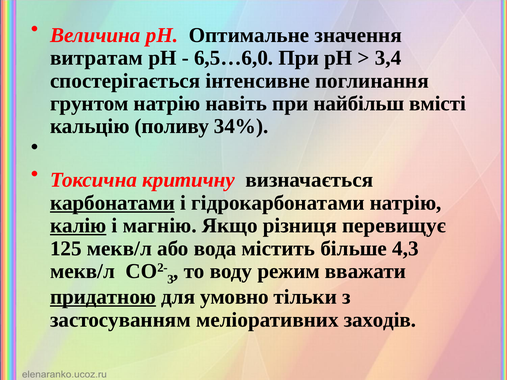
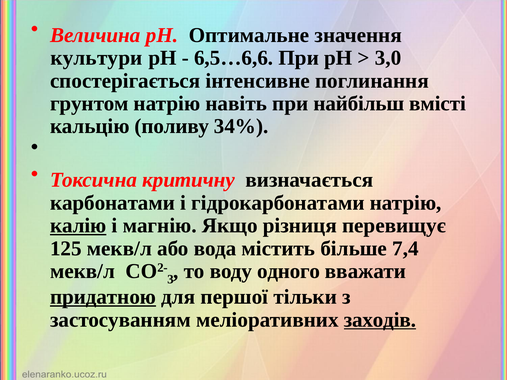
витратам: витратам -> культури
6,5…6,0: 6,5…6,0 -> 6,5…6,6
3,4: 3,4 -> 3,0
карбонатами underline: present -> none
4,3: 4,3 -> 7,4
режим: режим -> одного
умовно: умовно -> першої
заходів underline: none -> present
